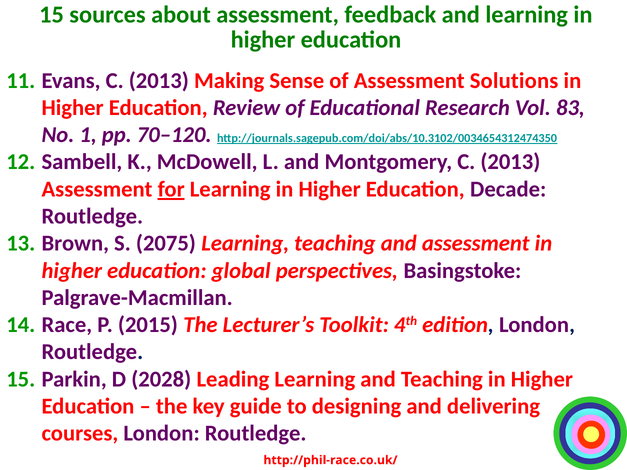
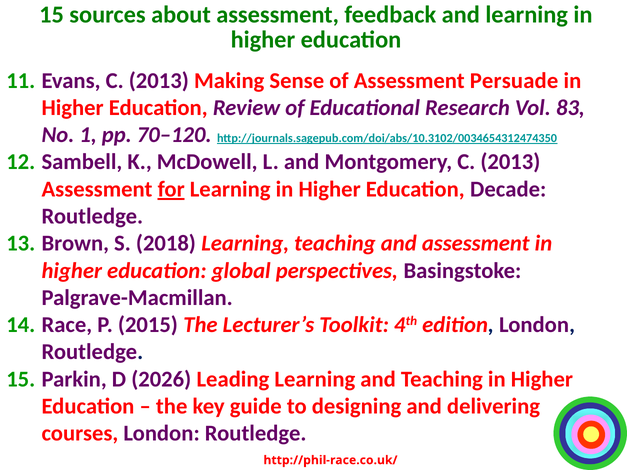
Solutions: Solutions -> Persuade
2075: 2075 -> 2018
2028: 2028 -> 2026
